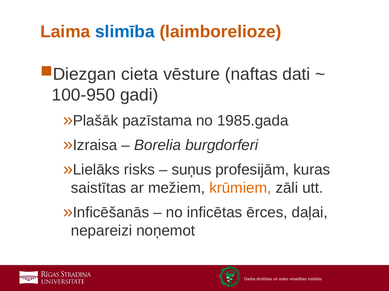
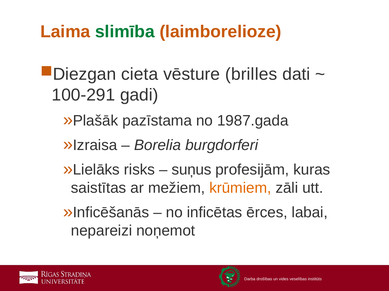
slimība colour: blue -> green
naftas: naftas -> brilles
100-950: 100-950 -> 100-291
1985.gada: 1985.gada -> 1987.gada
daļai: daļai -> labai
